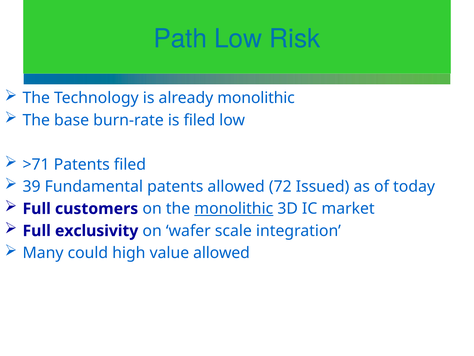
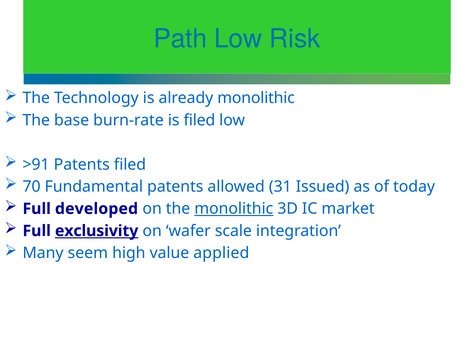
>71: >71 -> >91
39: 39 -> 70
72: 72 -> 31
customers: customers -> developed
exclusivity underline: none -> present
could: could -> seem
value allowed: allowed -> applied
